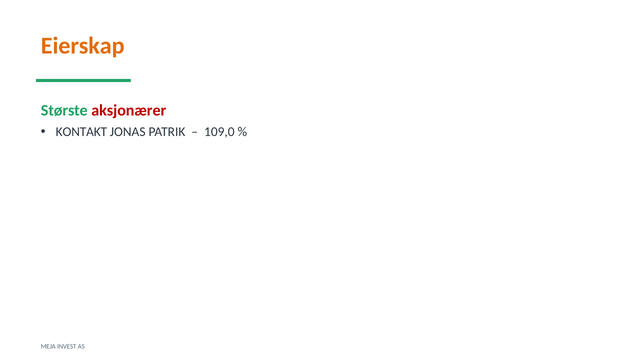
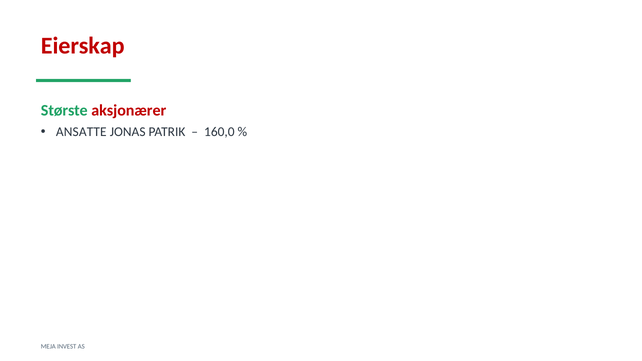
Eierskap colour: orange -> red
KONTAKT: KONTAKT -> ANSATTE
109,0: 109,0 -> 160,0
